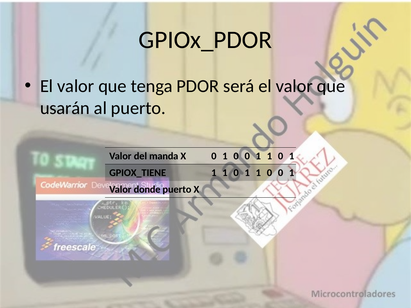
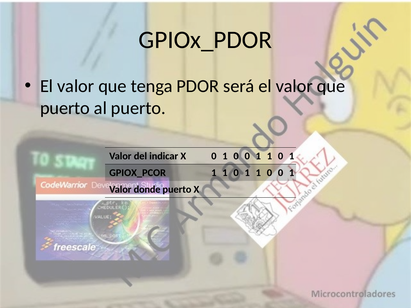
usarán at (65, 108): usarán -> puerto
manda: manda -> indicar
GPIOX_TIENE: GPIOX_TIENE -> GPIOX_PCOR
